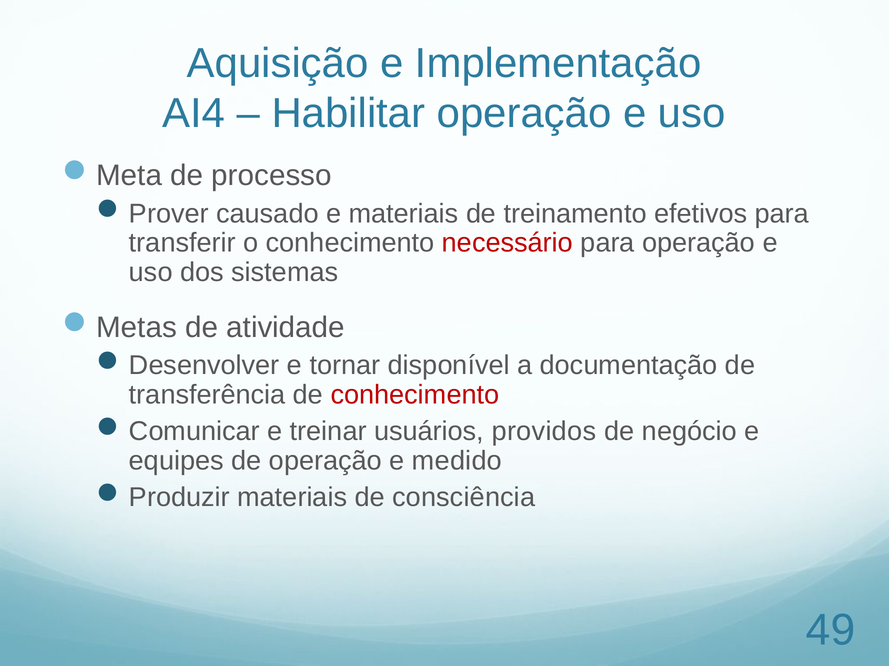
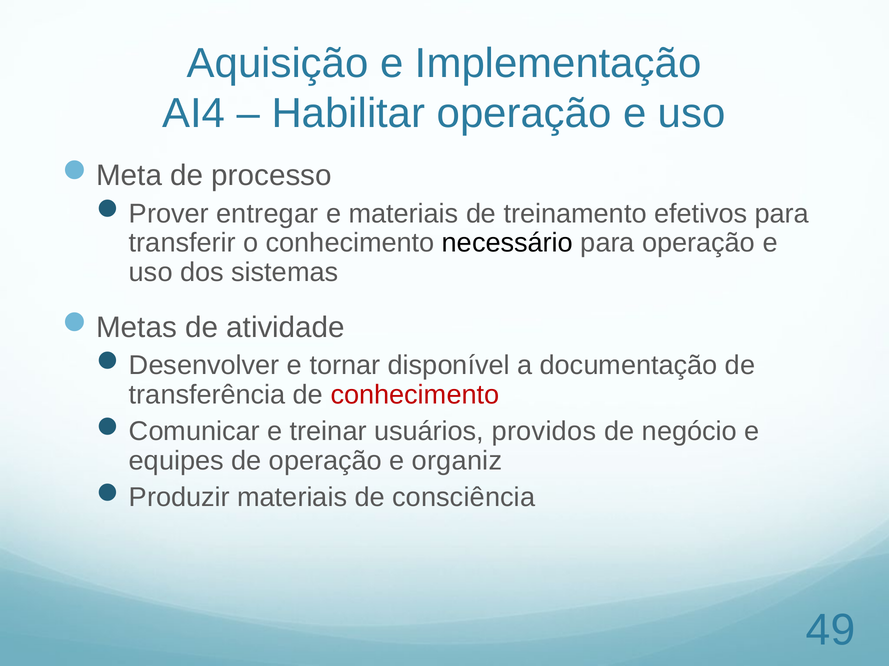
causado: causado -> entregar
necessário colour: red -> black
medido: medido -> organiz
